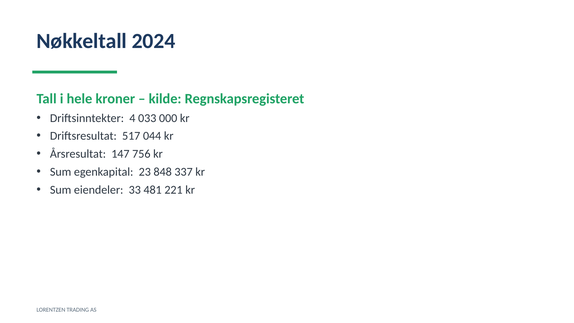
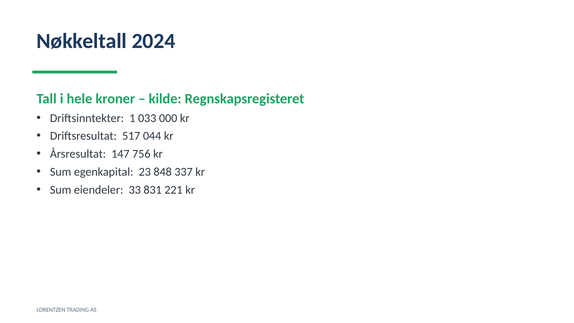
4: 4 -> 1
481: 481 -> 831
